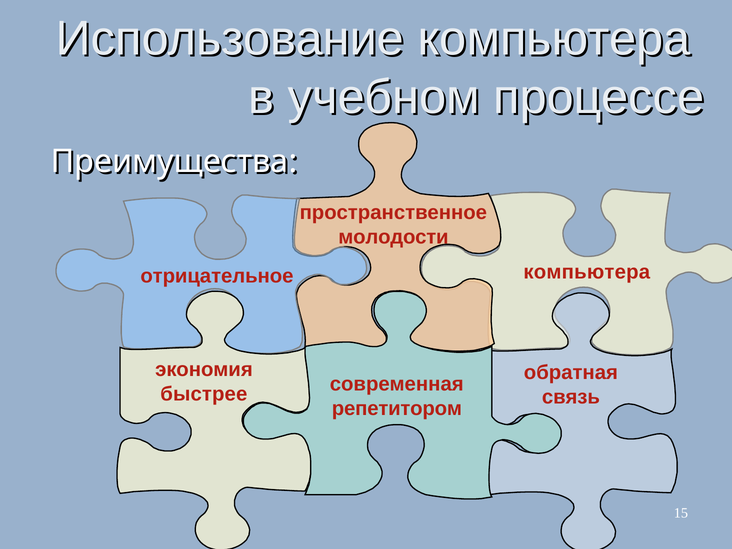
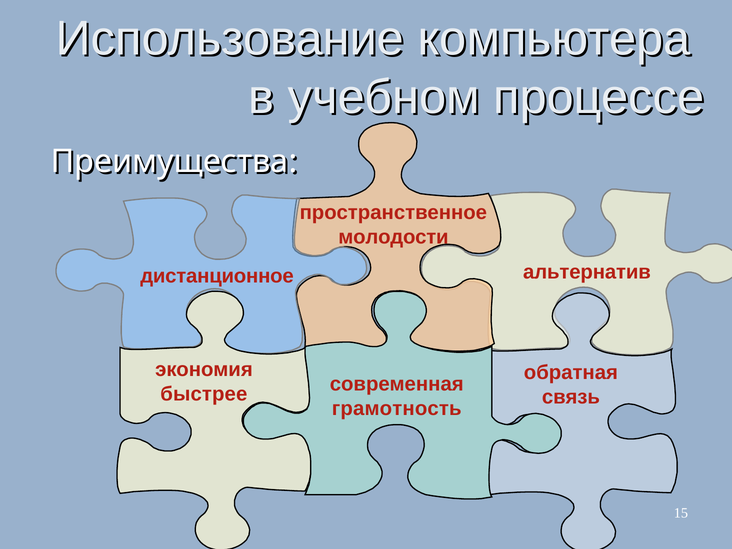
компьютера at (587, 272): компьютера -> альтернатив
отрицательное: отрицательное -> дистанционное
репетитором: репетитором -> грамотность
